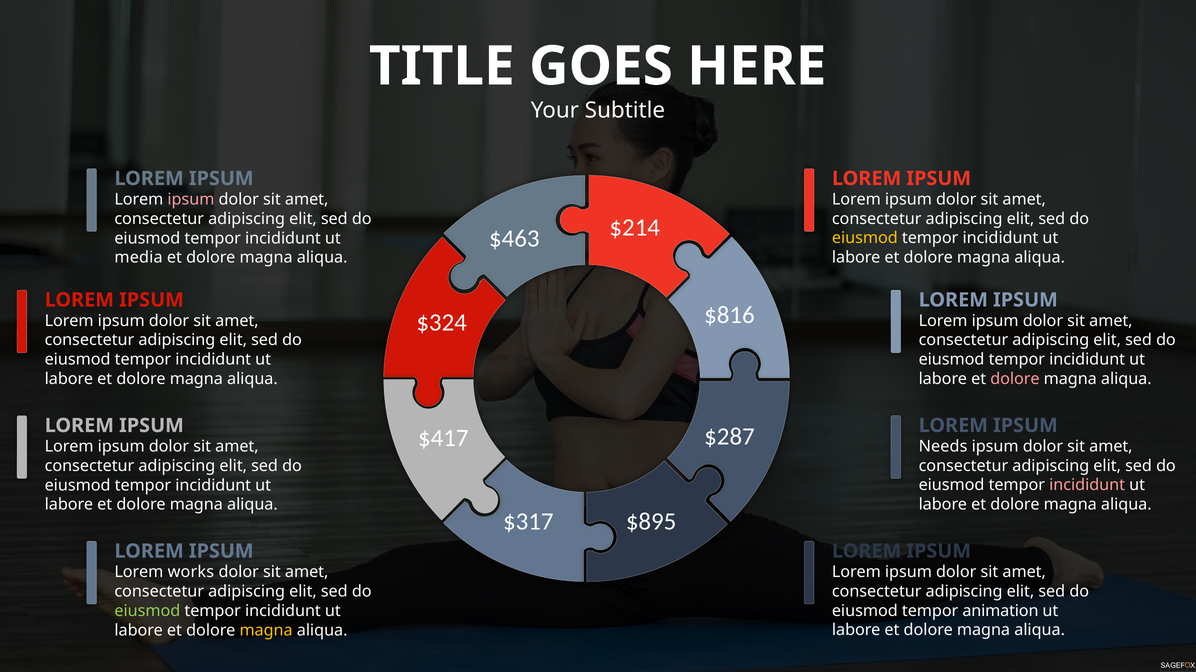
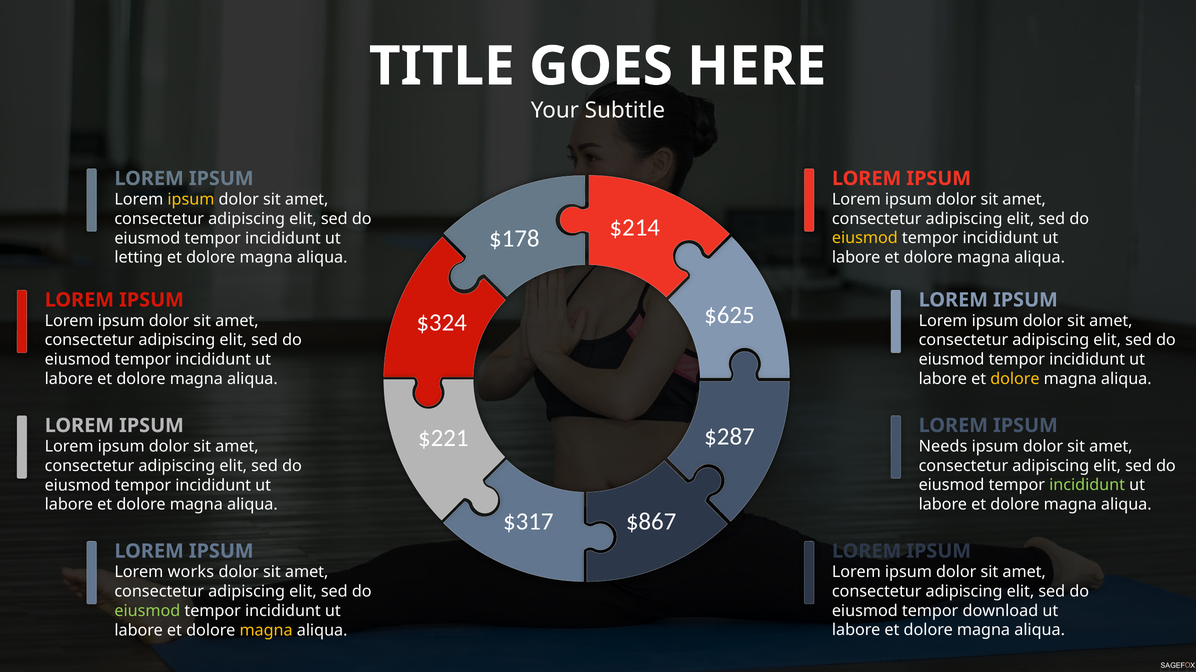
ipsum at (191, 200) colour: pink -> yellow
$463: $463 -> $178
media: media -> letting
$816: $816 -> $625
dolore at (1015, 379) colour: pink -> yellow
$417: $417 -> $221
incididunt at (1087, 486) colour: pink -> light green
$895: $895 -> $867
animation: animation -> download
